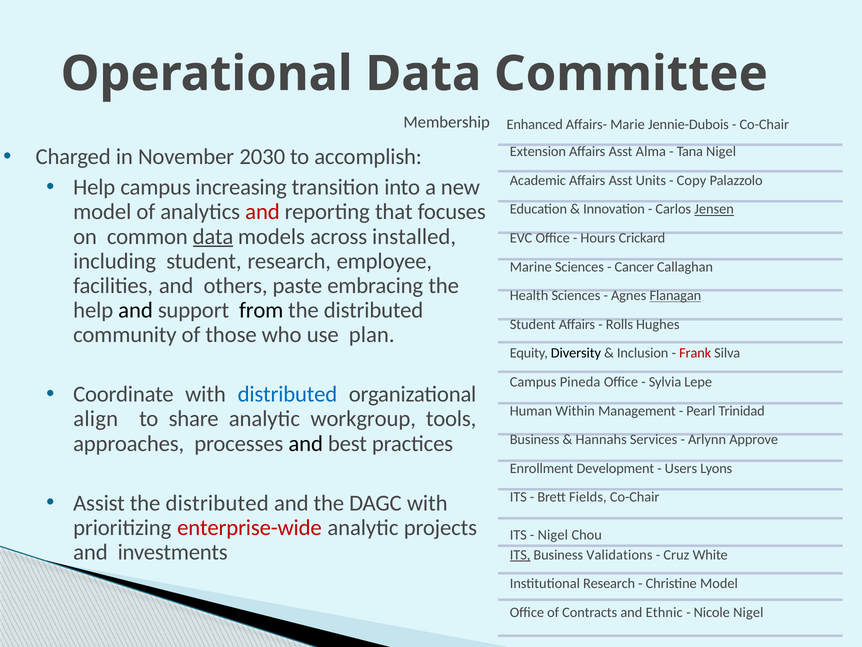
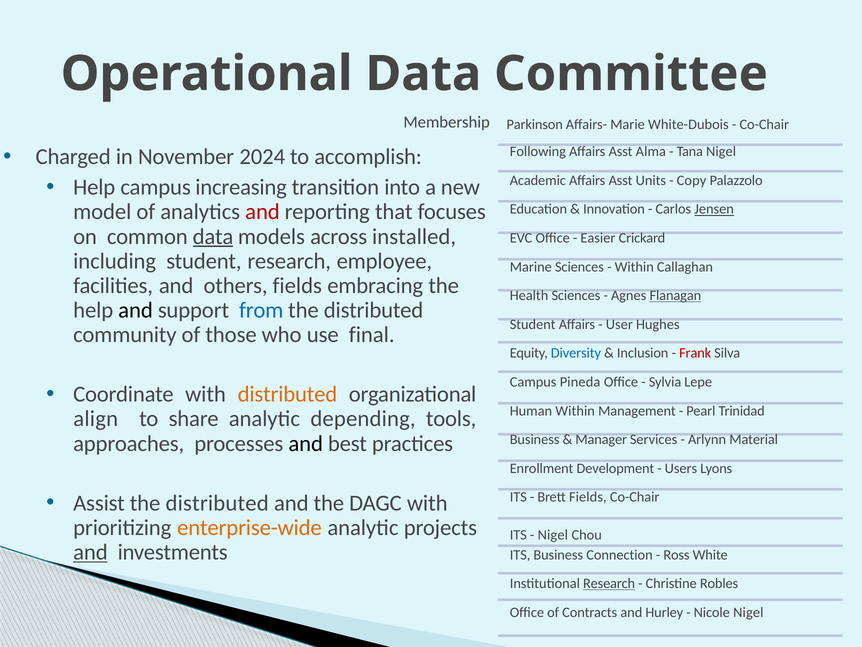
Enhanced: Enhanced -> Parkinson
Jennie-Dubois: Jennie-Dubois -> White-Dubois
2030: 2030 -> 2024
Extension: Extension -> Following
Hours: Hours -> Easier
Cancer at (634, 267): Cancer -> Within
others paste: paste -> fields
from colour: black -> blue
Rolls: Rolls -> User
plan: plan -> final
Diversity colour: black -> blue
distributed at (287, 394) colour: blue -> orange
workgroup: workgroup -> depending
Hannahs: Hannahs -> Manager
Approve: Approve -> Material
enterprise-wide colour: red -> orange
and at (90, 552) underline: none -> present
ITS at (520, 554) underline: present -> none
Validations: Validations -> Connection
Cruz: Cruz -> Ross
Research at (609, 583) underline: none -> present
Christine Model: Model -> Robles
Ethnic: Ethnic -> Hurley
